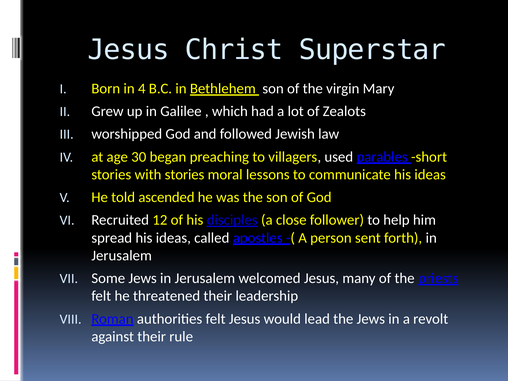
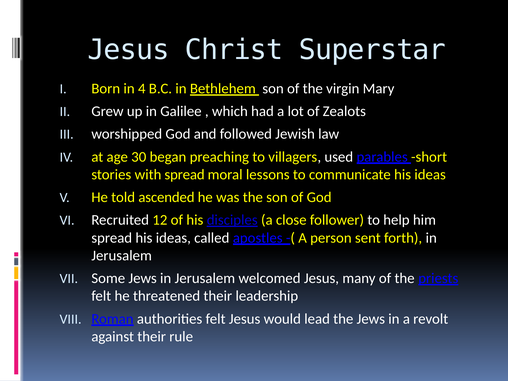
with stories: stories -> spread
